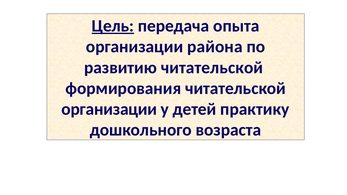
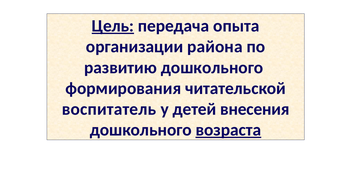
развитию читательской: читательской -> дошкольного
организации at (109, 109): организации -> воспитатель
практику: практику -> внесения
возраста underline: none -> present
